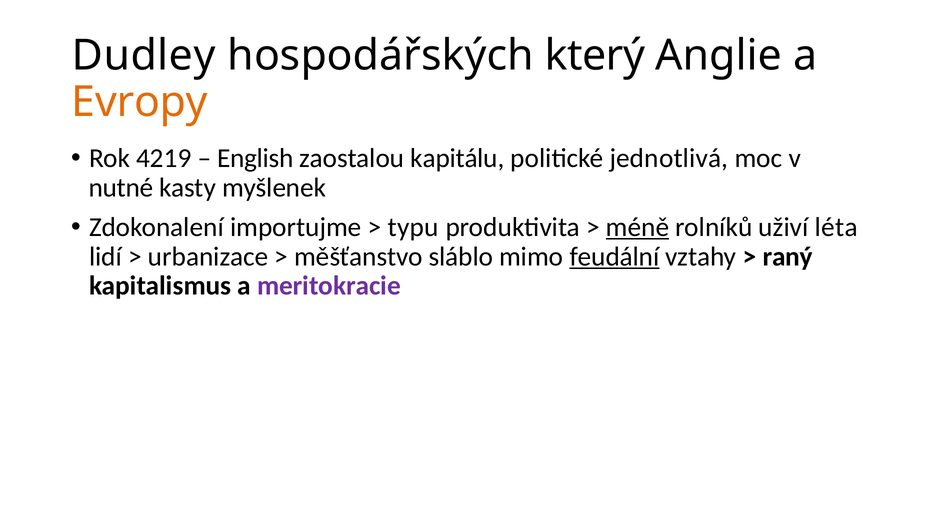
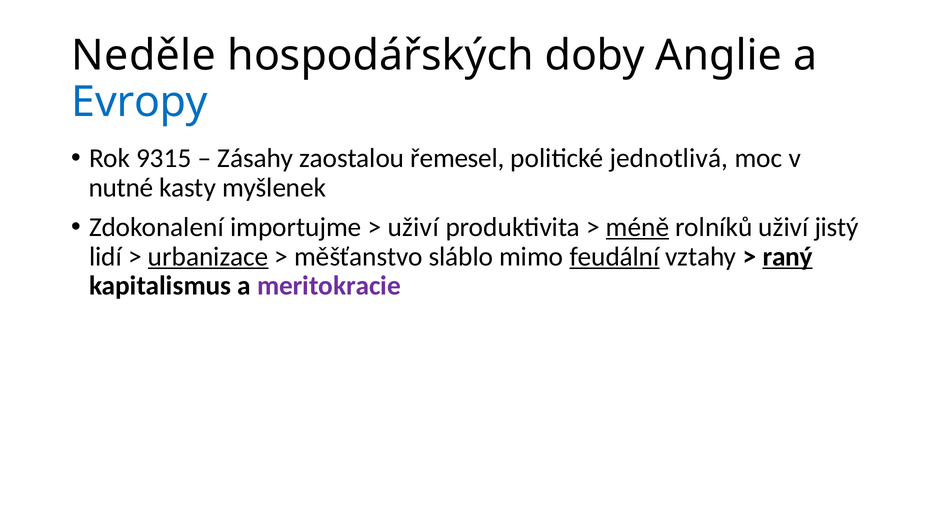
Dudley: Dudley -> Neděle
který: který -> doby
Evropy colour: orange -> blue
4219: 4219 -> 9315
English: English -> Zásahy
kapitálu: kapitálu -> řemesel
typu at (413, 227): typu -> uživí
léta: léta -> jistý
urbanizace underline: none -> present
raný underline: none -> present
